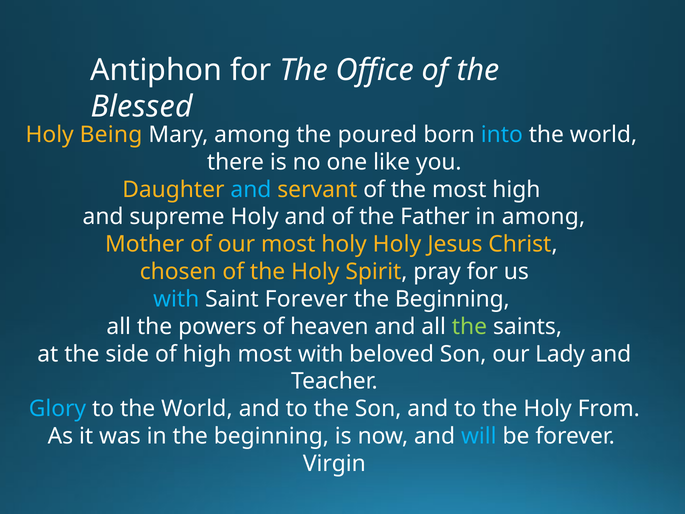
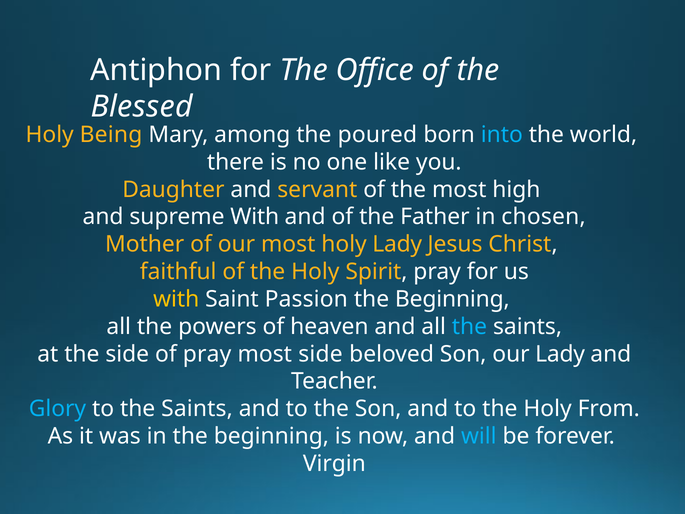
and at (251, 189) colour: light blue -> white
supreme Holy: Holy -> With
in among: among -> chosen
holy Holy: Holy -> Lady
chosen: chosen -> faithful
with at (176, 299) colour: light blue -> yellow
Saint Forever: Forever -> Passion
the at (469, 326) colour: light green -> light blue
of high: high -> pray
most with: with -> side
to the World: World -> Saints
